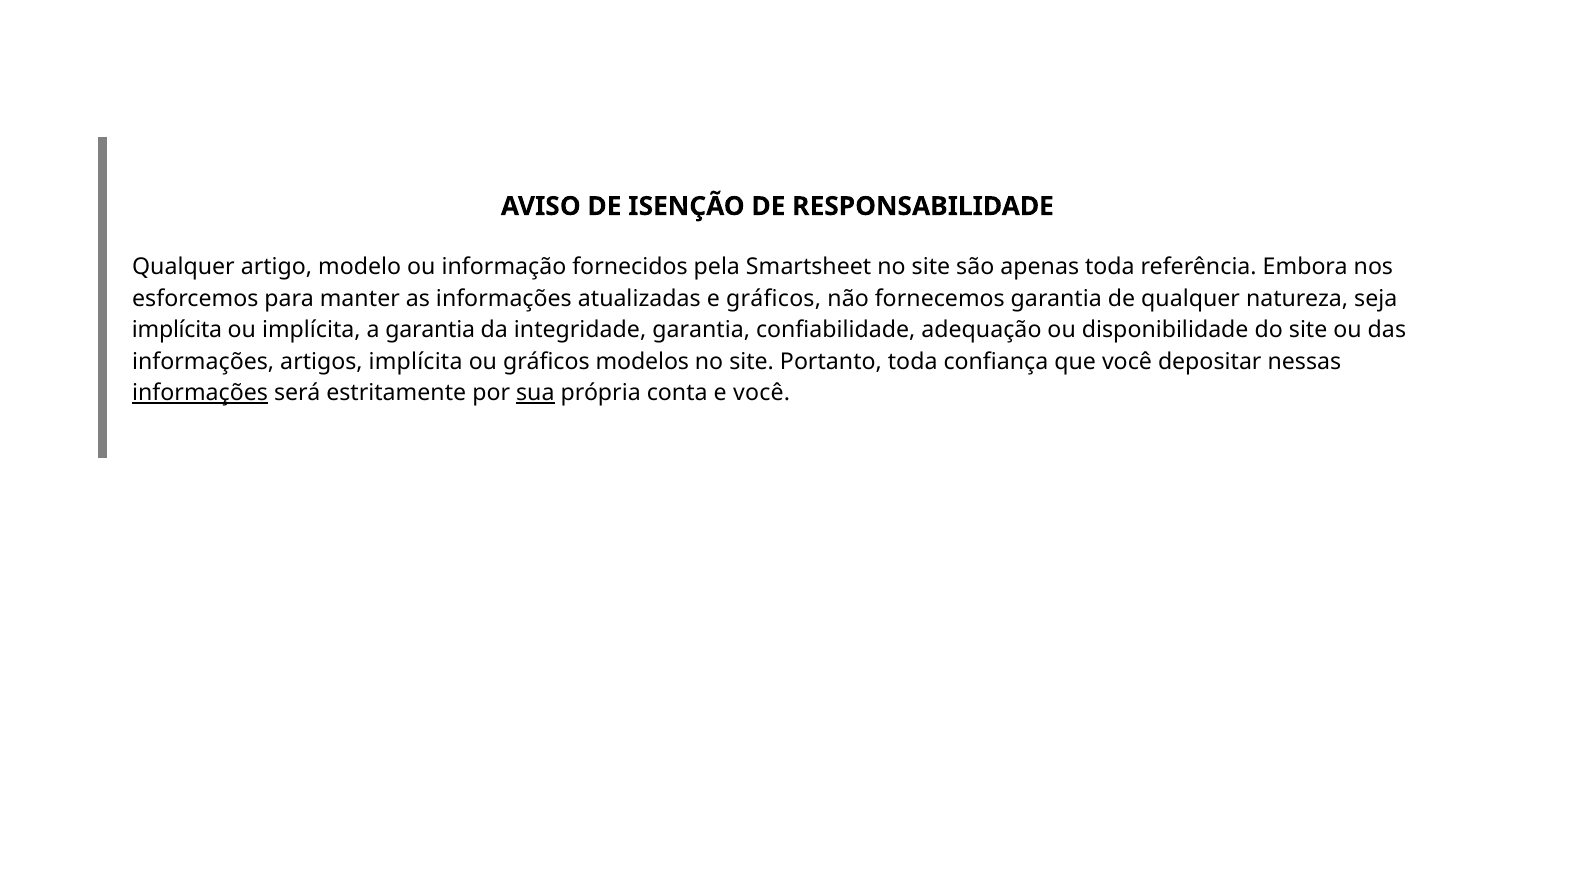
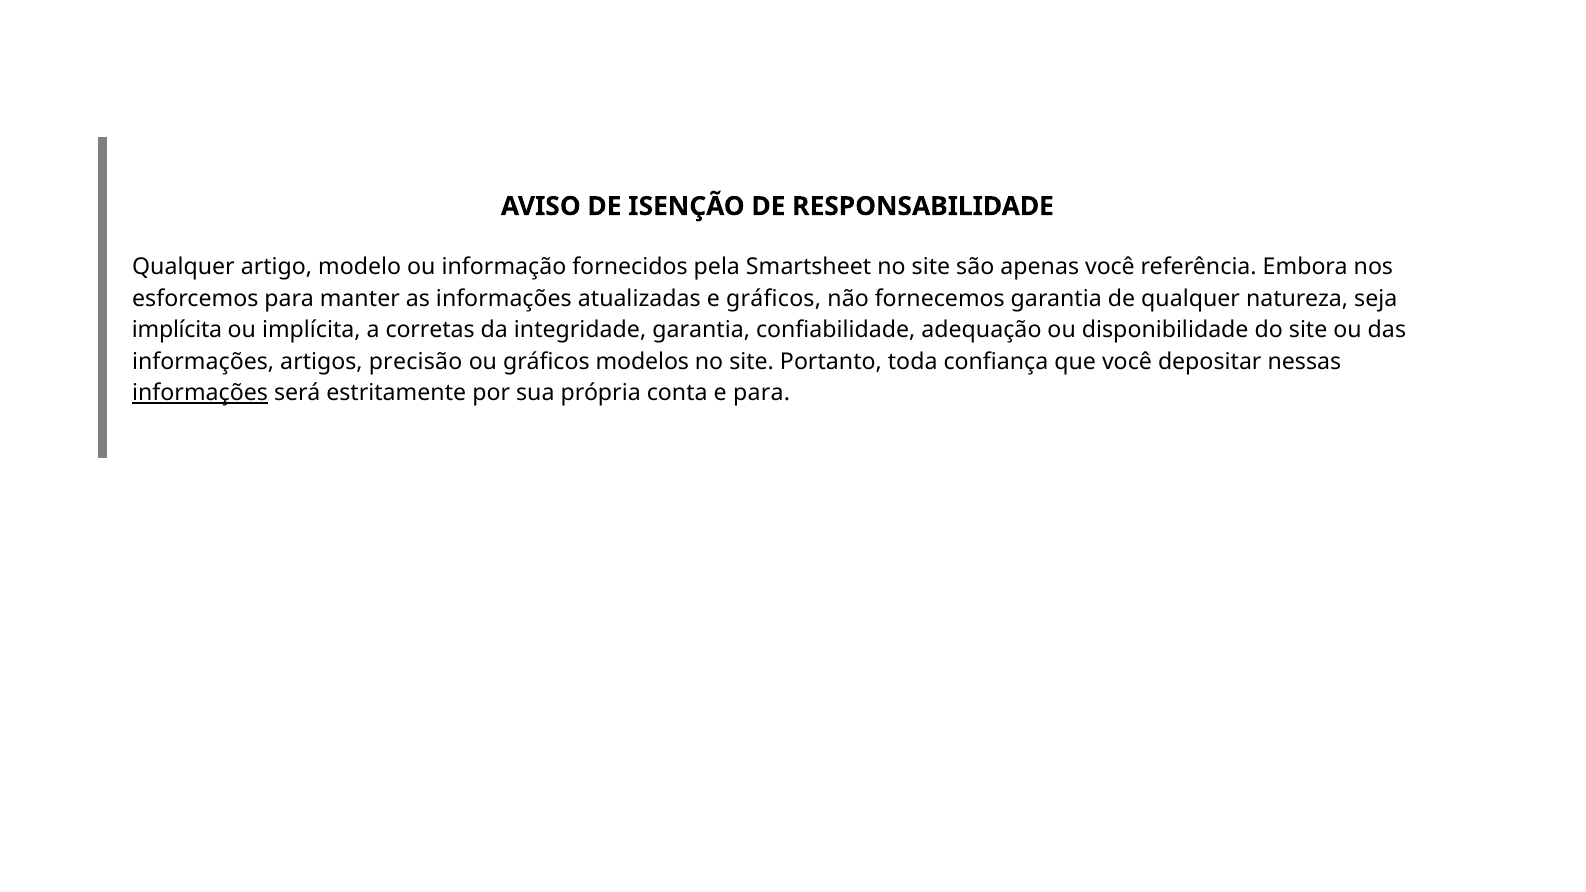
apenas toda: toda -> você
a garantia: garantia -> corretas
artigos implícita: implícita -> precisão
sua underline: present -> none
e você: você -> para
